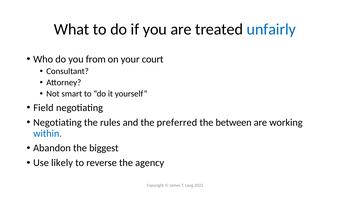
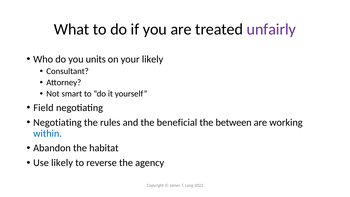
unfairly colour: blue -> purple
from: from -> units
your court: court -> likely
preferred: preferred -> beneficial
biggest: biggest -> habitat
